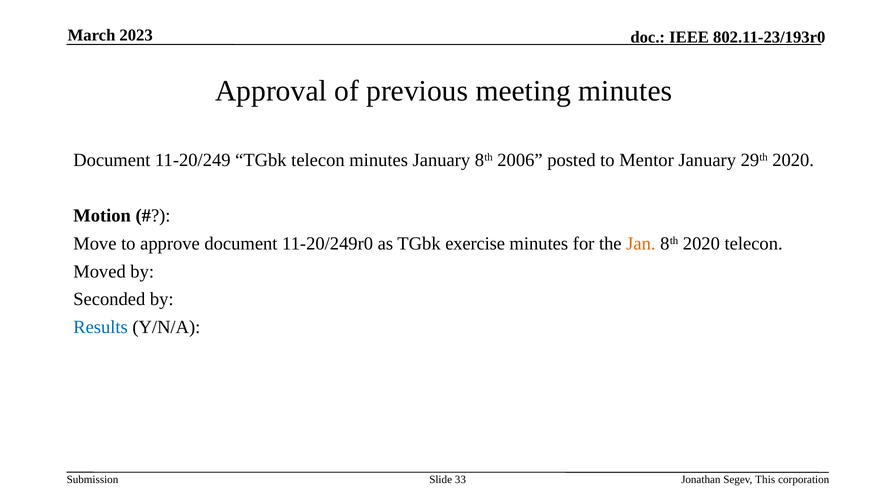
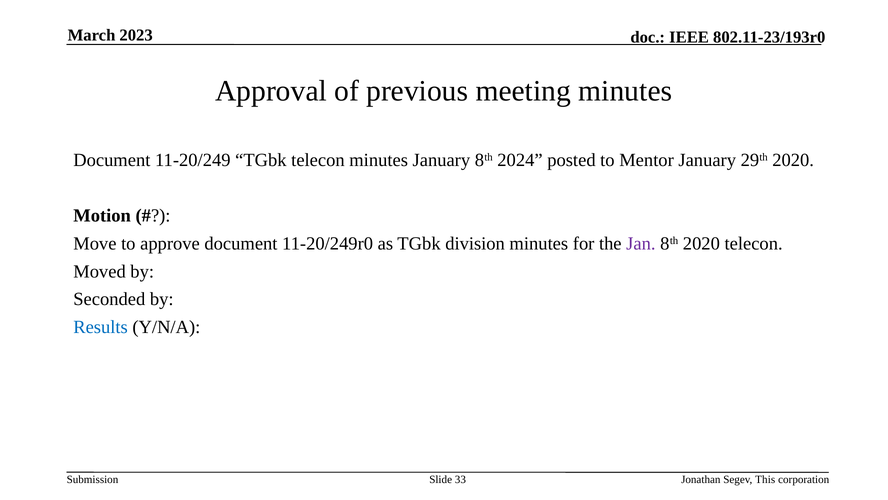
2006: 2006 -> 2024
exercise: exercise -> division
Jan colour: orange -> purple
